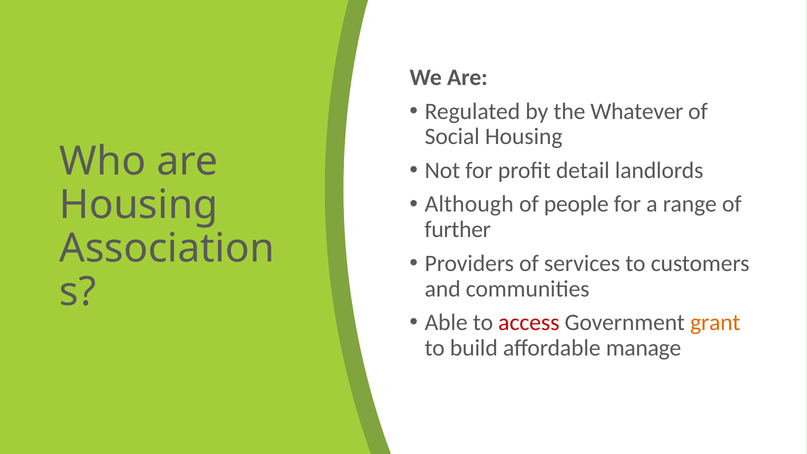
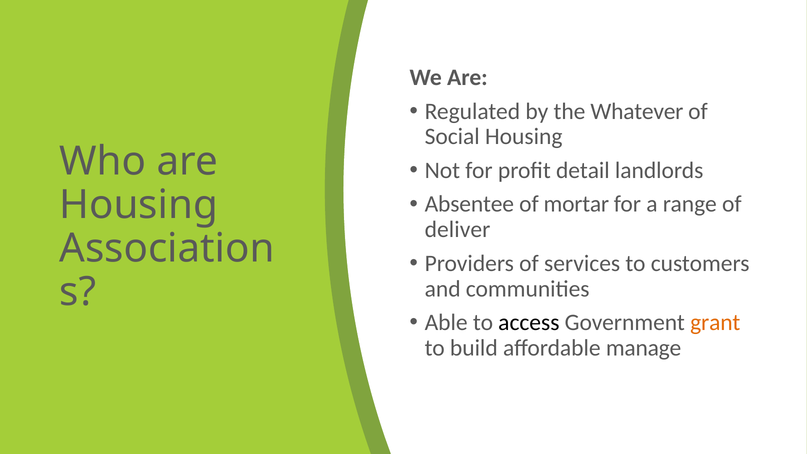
Although: Although -> Absentee
people: people -> mortar
further: further -> deliver
access colour: red -> black
